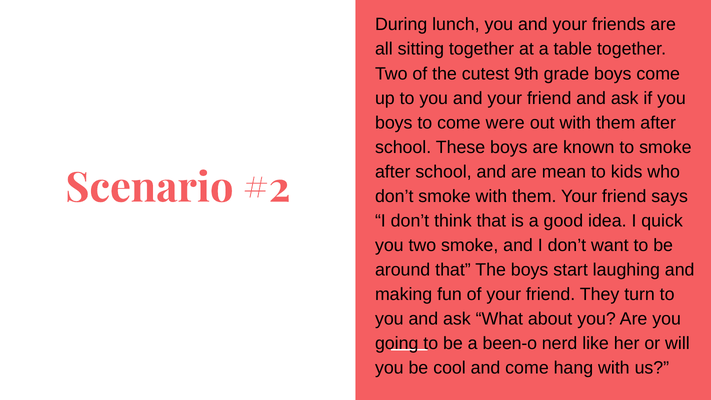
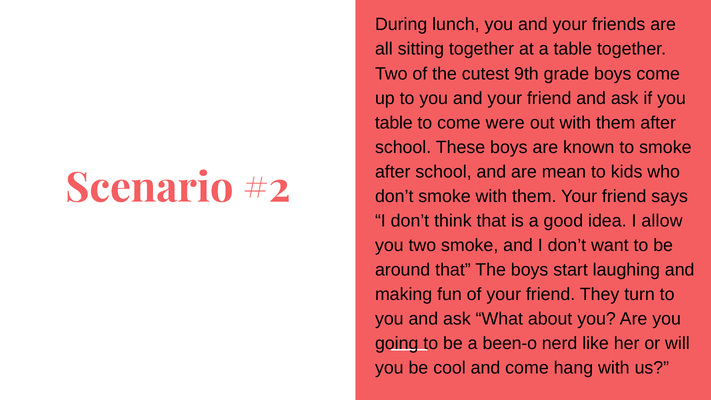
boys at (394, 123): boys -> table
quick: quick -> allow
